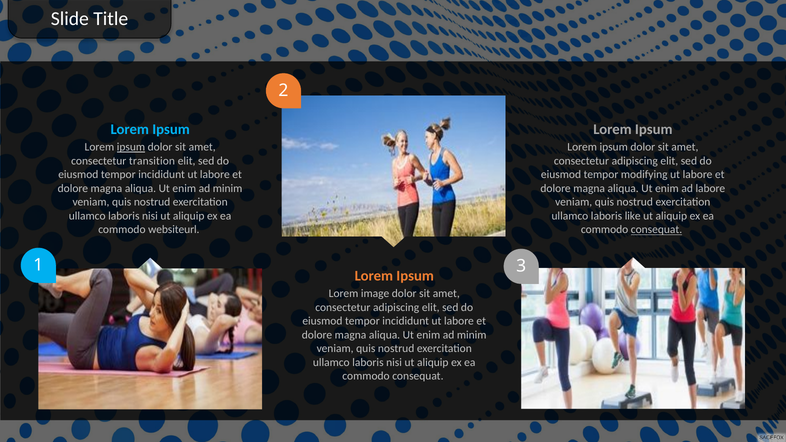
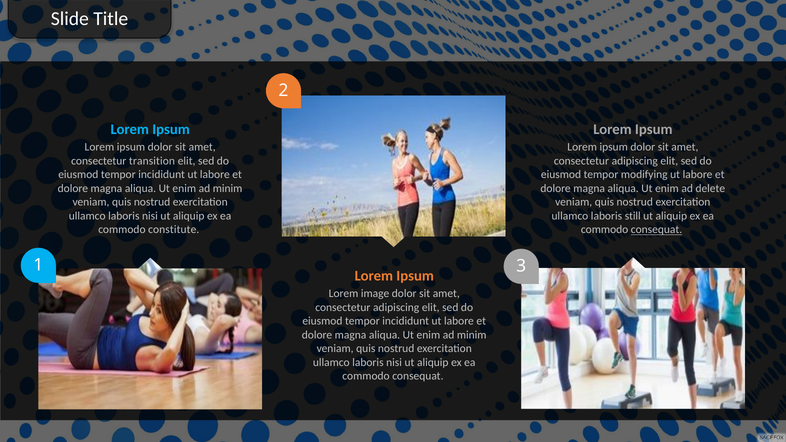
ipsum at (131, 147) underline: present -> none
ad labore: labore -> delete
like: like -> still
websiteurl: websiteurl -> constitute
